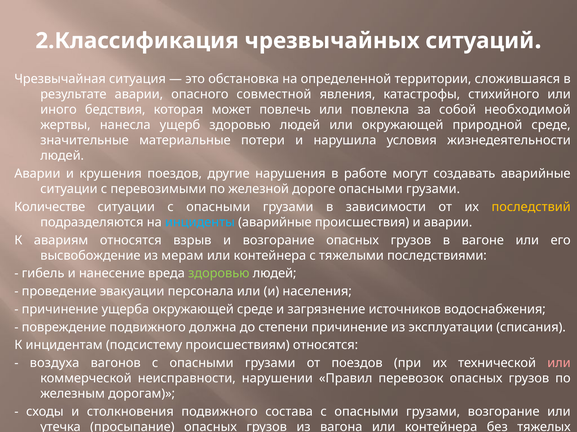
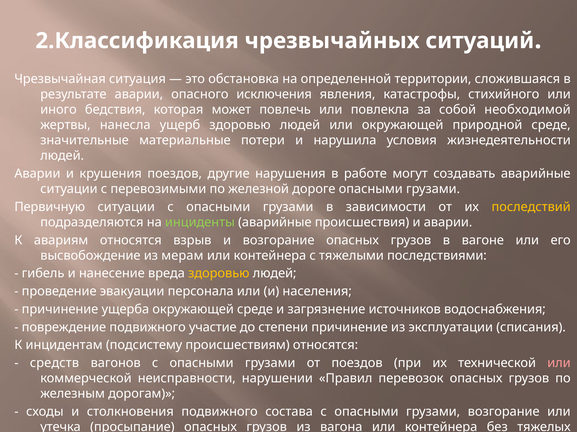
совместной: совместной -> исключения
Количестве: Количестве -> Первичную
инциденты colour: light blue -> light green
здоровью at (219, 274) colour: light green -> yellow
должна: должна -> участие
воздуха: воздуха -> средств
